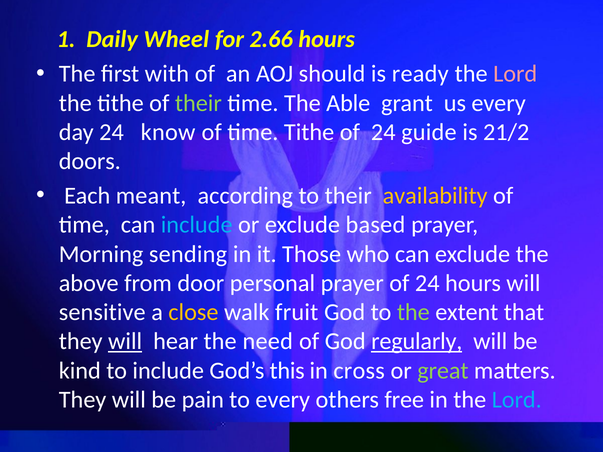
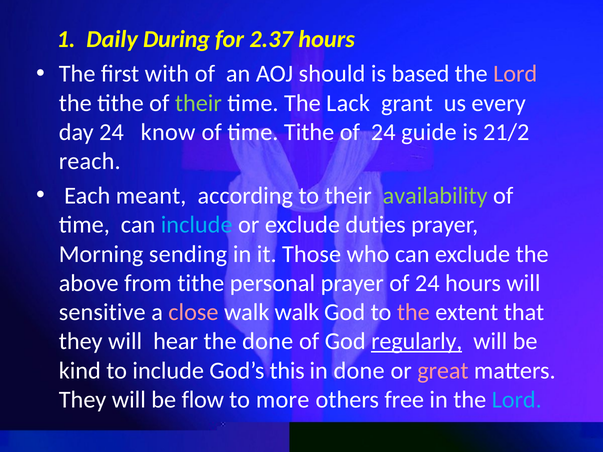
Wheel: Wheel -> During
2.66: 2.66 -> 2.37
ready: ready -> based
Able: Able -> Lack
doors: doors -> reach
availability colour: yellow -> light green
based: based -> duties
from door: door -> tithe
close colour: yellow -> pink
walk fruit: fruit -> walk
the at (413, 313) colour: light green -> pink
will at (125, 342) underline: present -> none
the need: need -> done
in cross: cross -> done
great colour: light green -> pink
pain: pain -> flow
to every: every -> more
